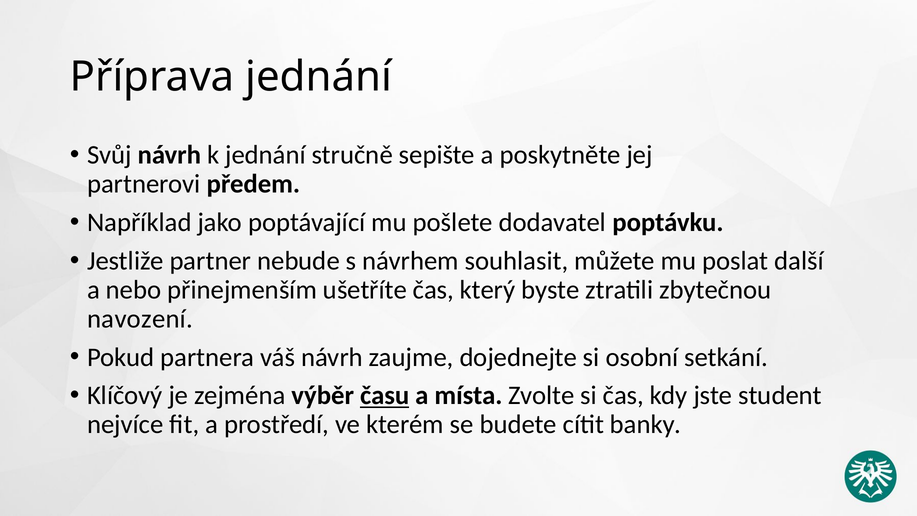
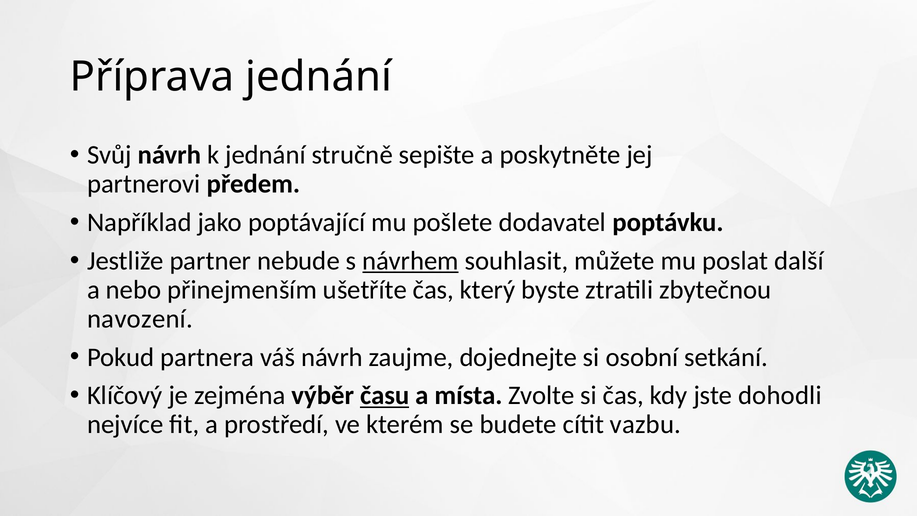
návrhem underline: none -> present
student: student -> dohodli
banky: banky -> vazbu
